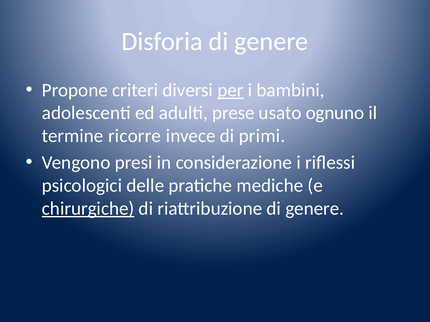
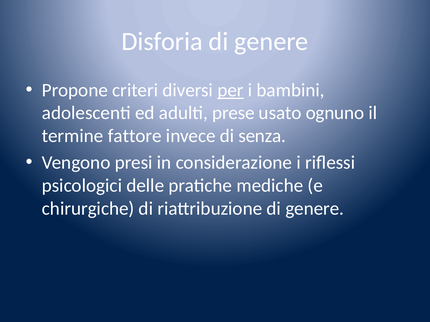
ricorre: ricorre -> fattore
primi: primi -> senza
chirurgiche underline: present -> none
